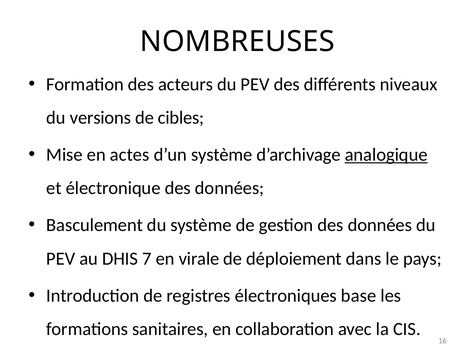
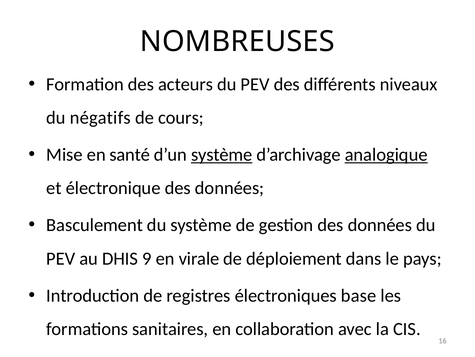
versions: versions -> négatifs
cibles: cibles -> cours
actes: actes -> santé
système at (222, 155) underline: none -> present
7: 7 -> 9
